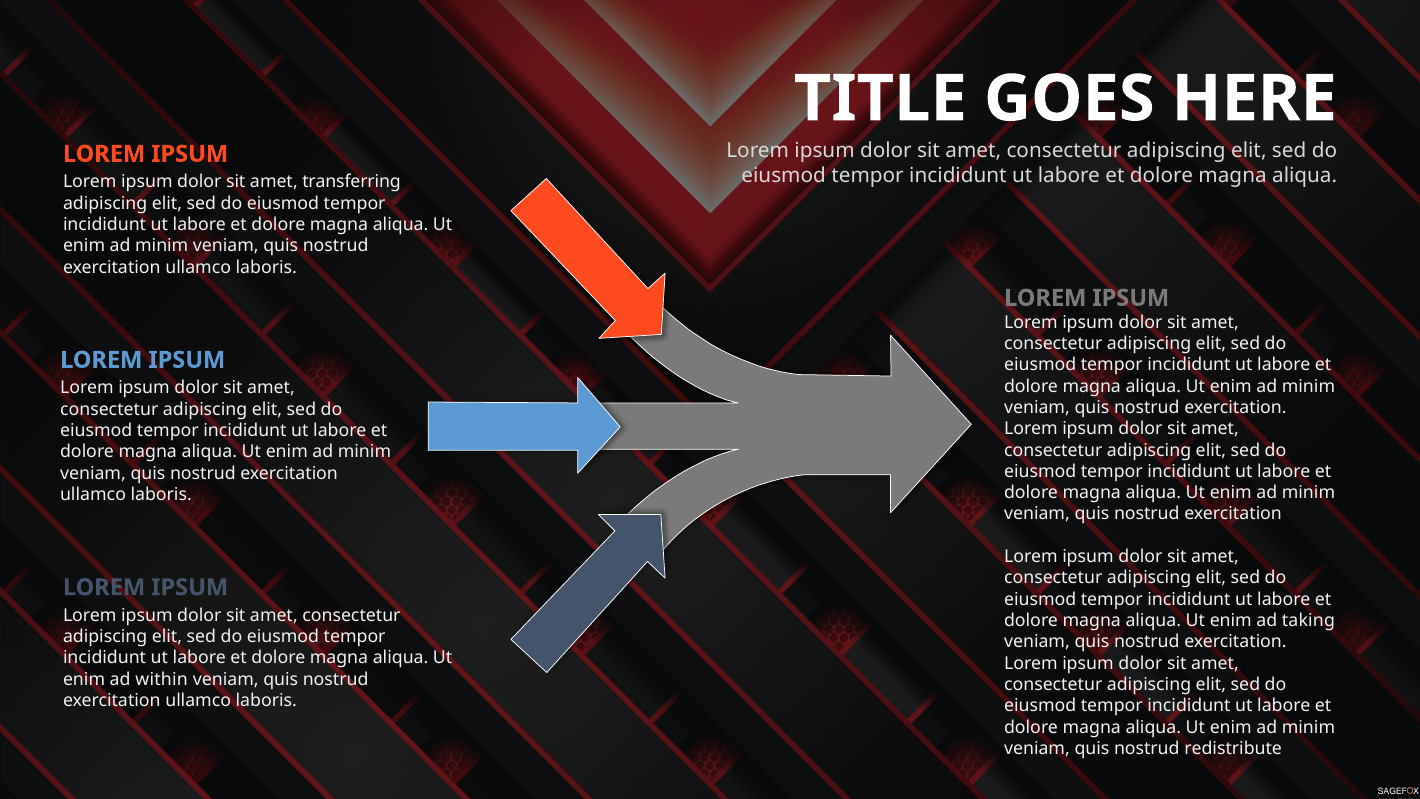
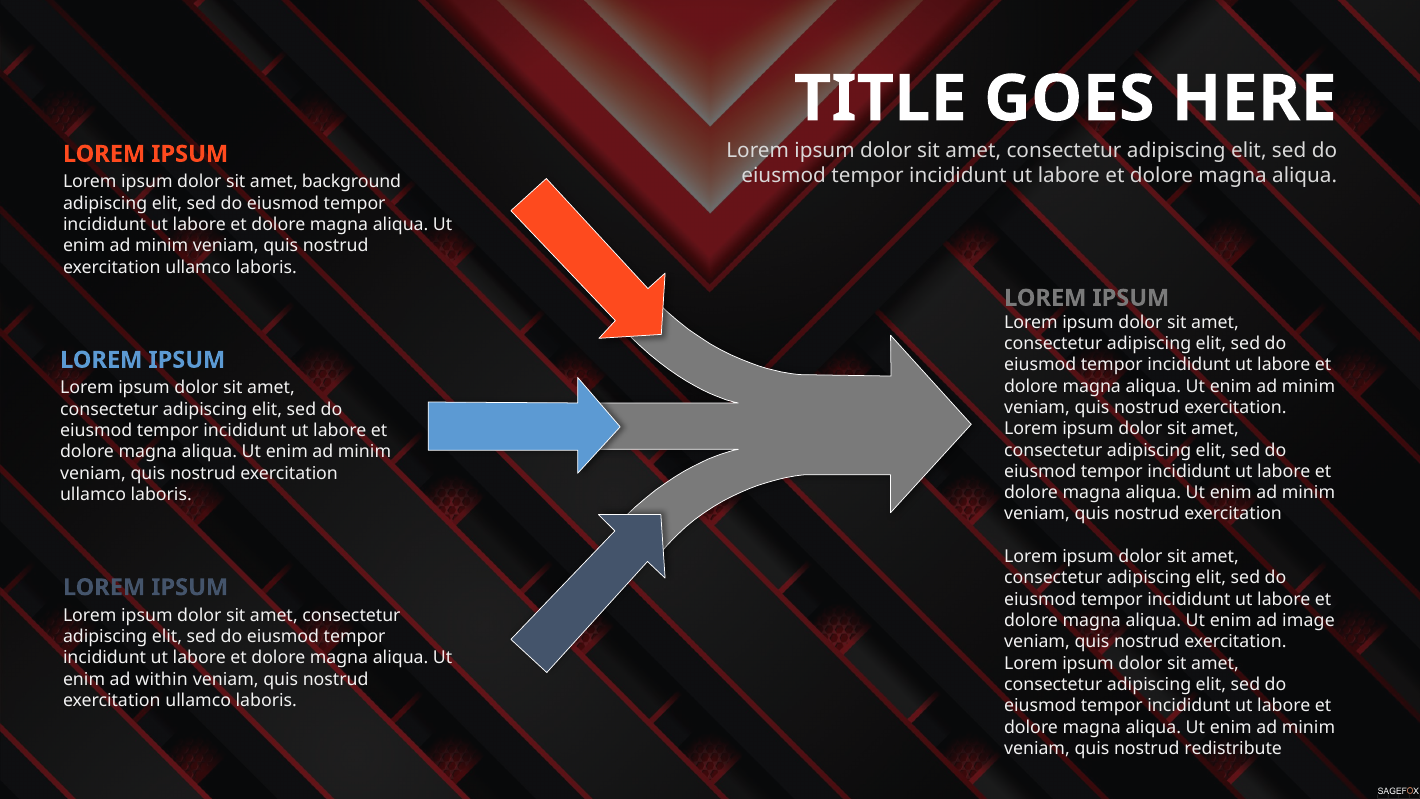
transferring: transferring -> background
taking: taking -> image
